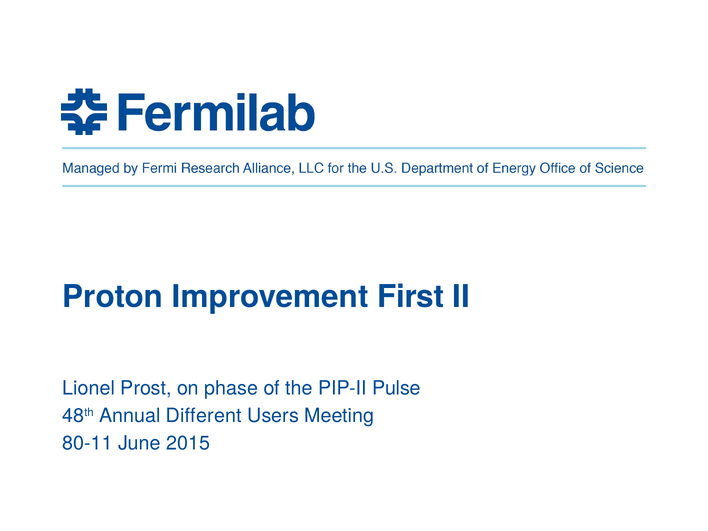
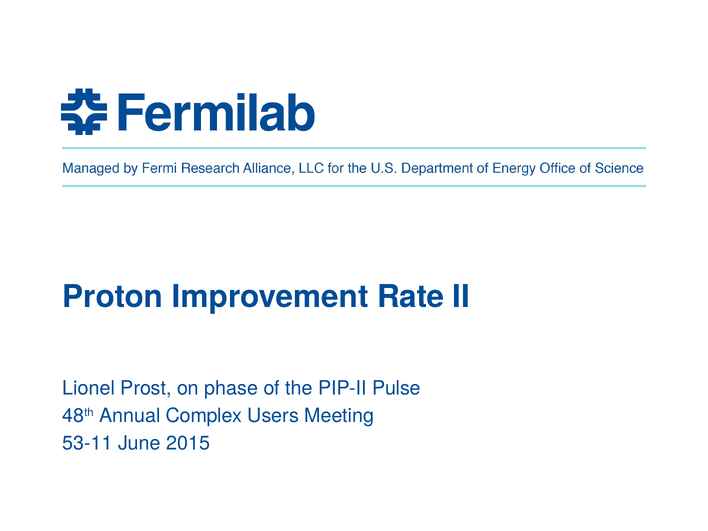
First: First -> Rate
Different: Different -> Complex
80-11: 80-11 -> 53-11
